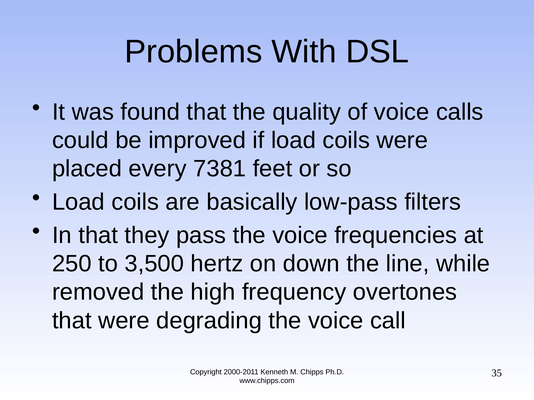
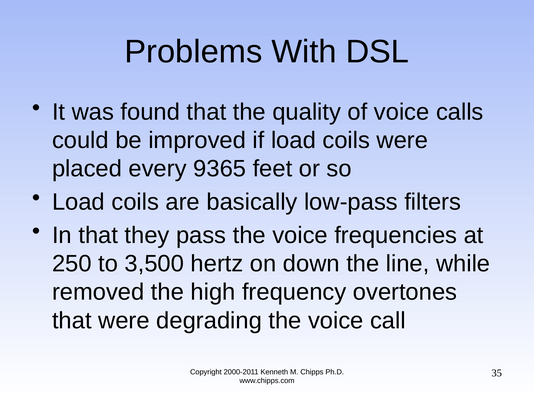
7381: 7381 -> 9365
